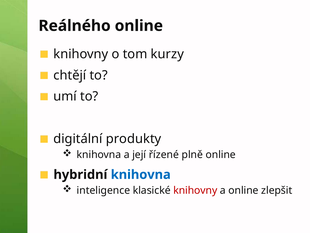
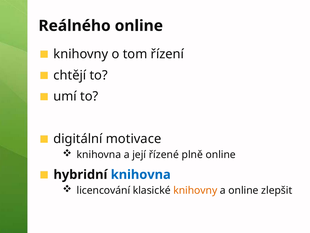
kurzy: kurzy -> řízení
produkty: produkty -> motivace
inteligence: inteligence -> licencování
knihovny at (195, 190) colour: red -> orange
